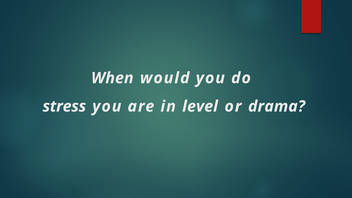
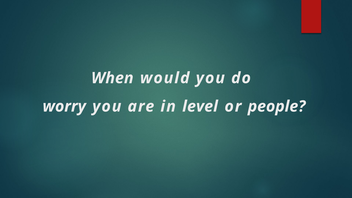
stress: stress -> worry
drama: drama -> people
